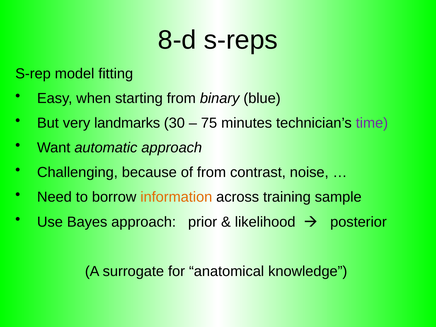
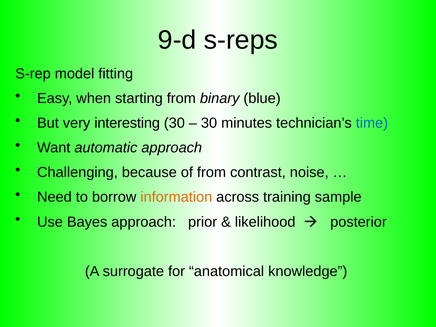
8-d: 8-d -> 9-d
landmarks: landmarks -> interesting
75 at (209, 123): 75 -> 30
time colour: purple -> blue
